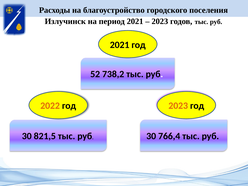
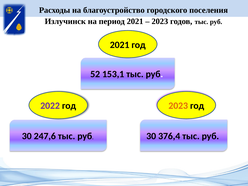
738,2: 738,2 -> 153,1
2022 colour: orange -> purple
821,5: 821,5 -> 247,6
766,4: 766,4 -> 376,4
